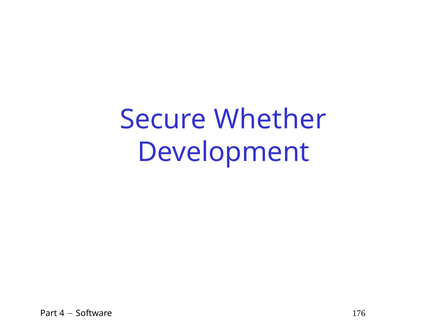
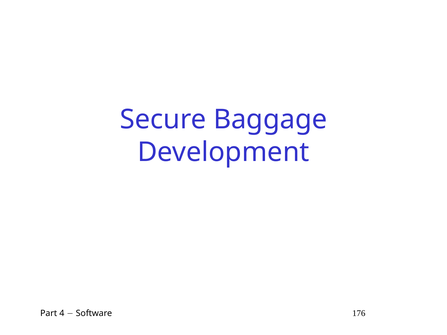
Whether: Whether -> Baggage
